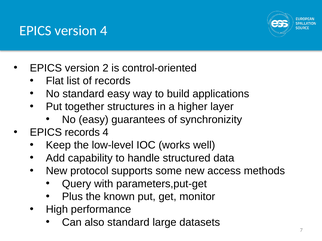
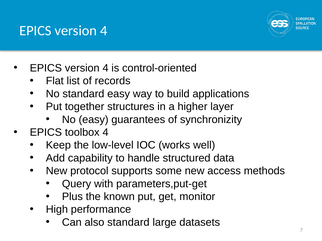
2 at (105, 68): 2 -> 4
EPICS records: records -> toolbox
